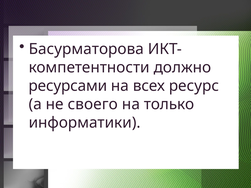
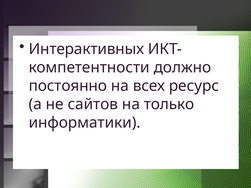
Басурматорова: Басурматорова -> Интерактивных
ресурсами: ресурсами -> постоянно
своего: своего -> сайтов
